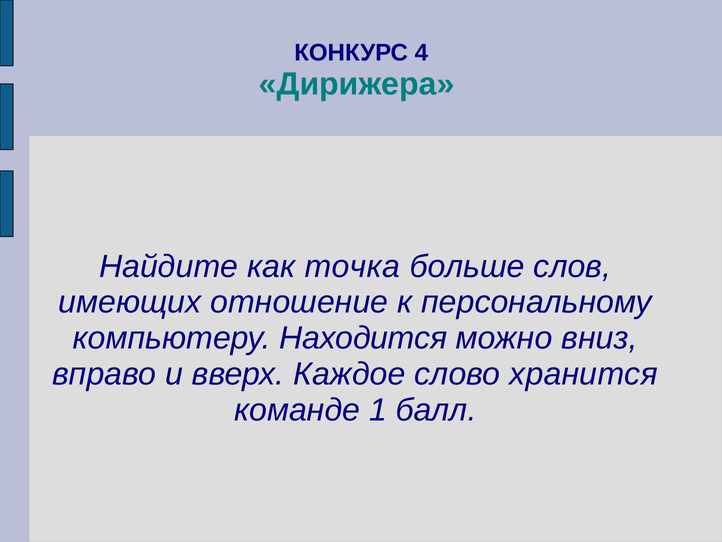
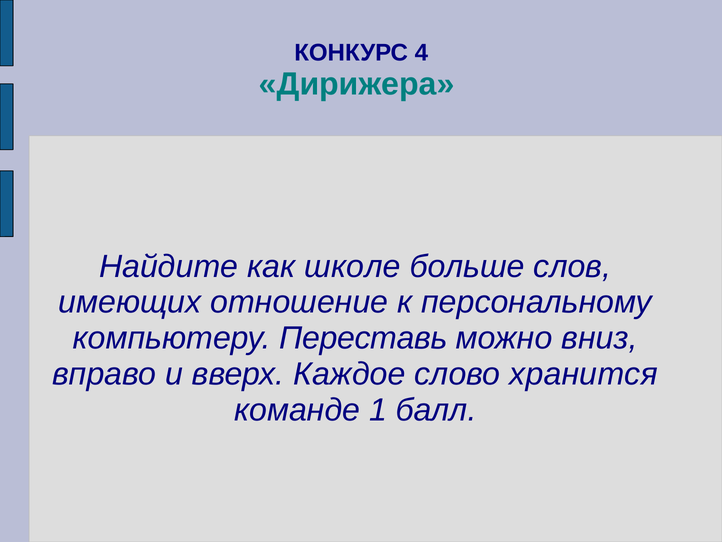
точка: точка -> школе
Находится: Находится -> Переставь
